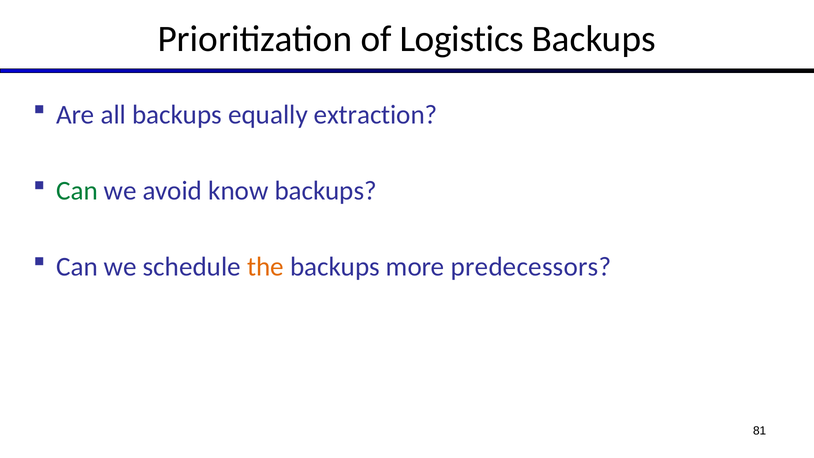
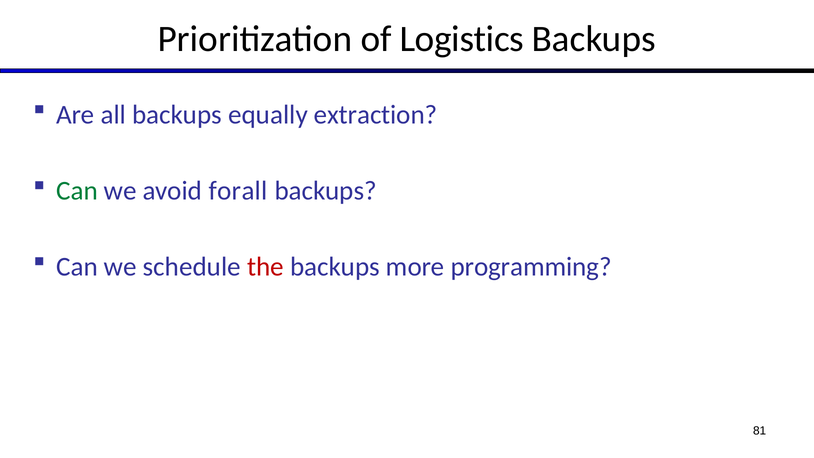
know: know -> forall
the colour: orange -> red
predecessors: predecessors -> programming
